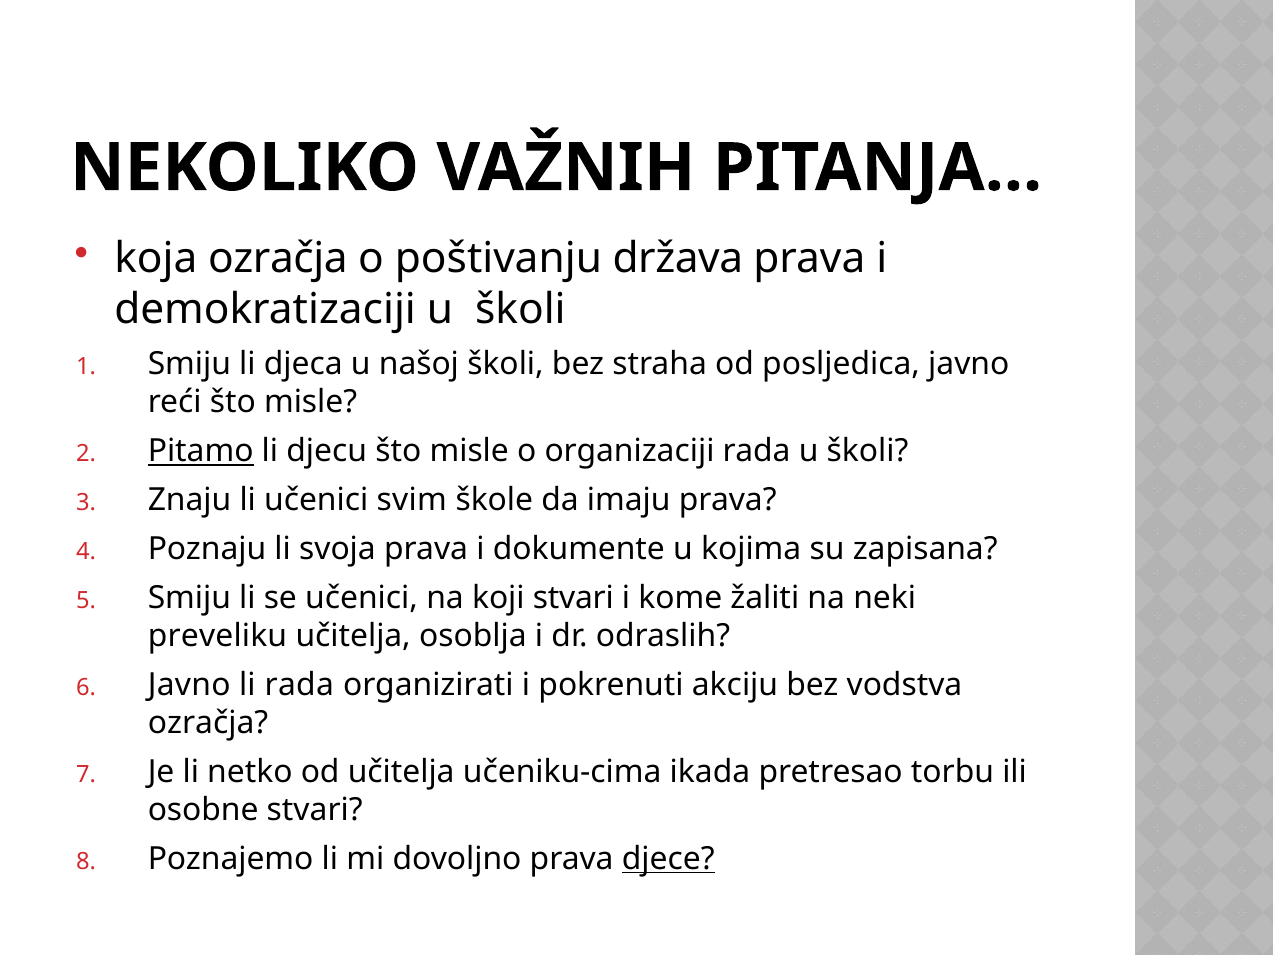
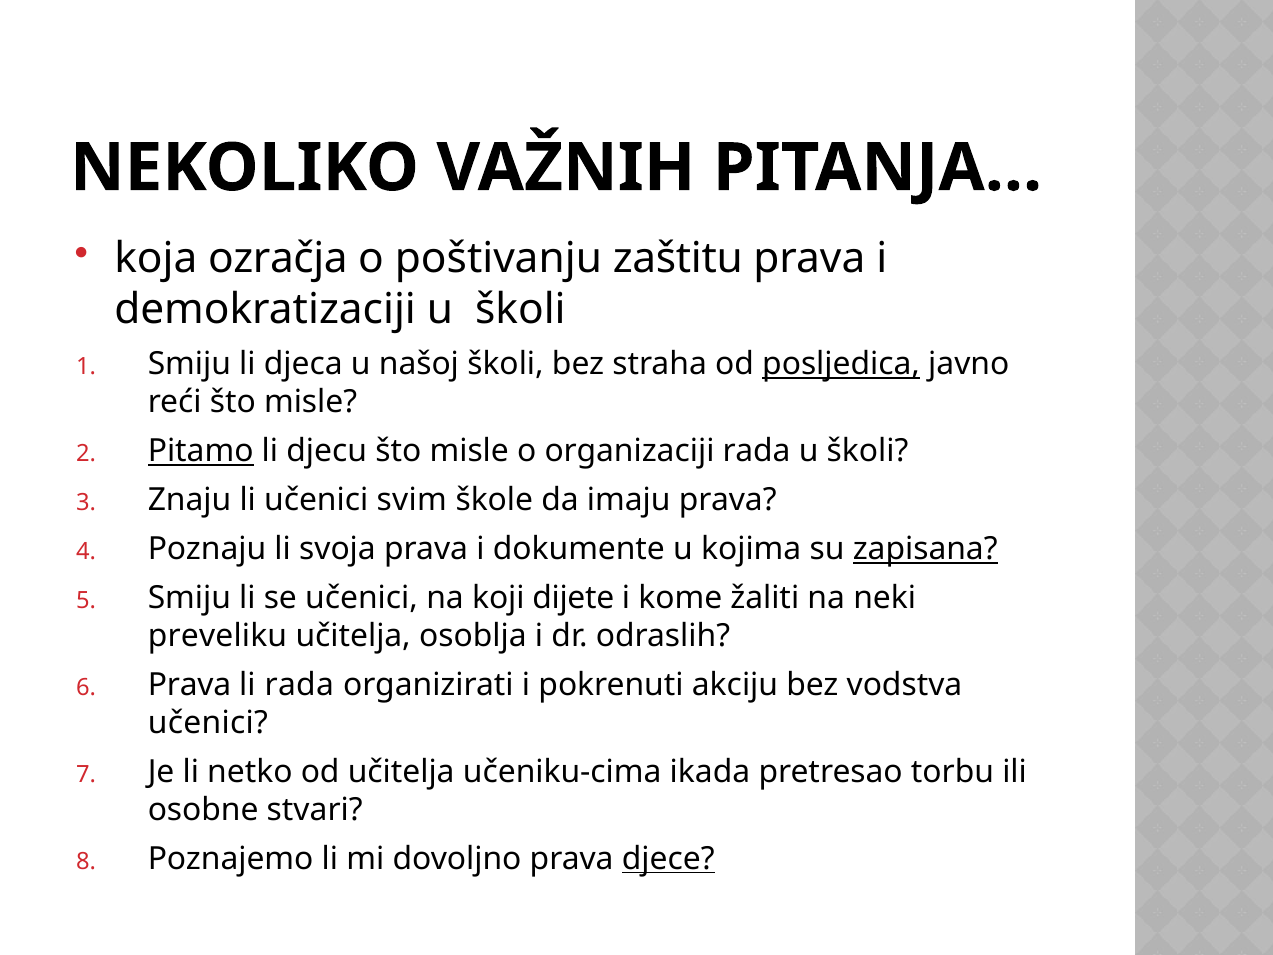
država: država -> zaštitu
posljedica underline: none -> present
zapisana underline: none -> present
koji stvari: stvari -> dijete
Javno at (189, 685): Javno -> Prava
ozračja at (208, 723): ozračja -> učenici
